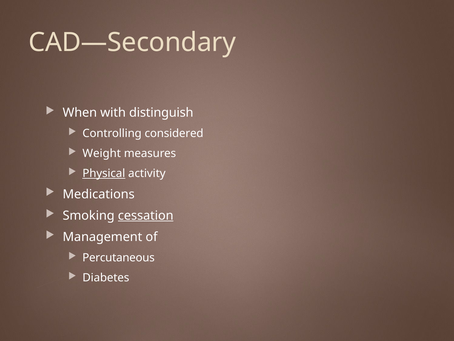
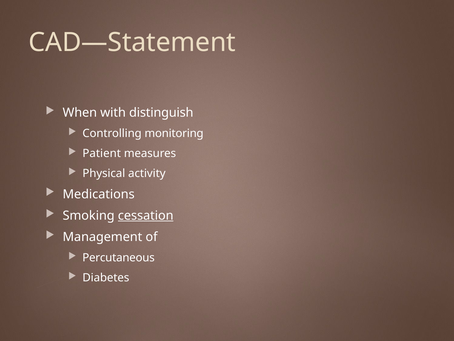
CAD—Secondary: CAD—Secondary -> CAD—Statement
considered: considered -> monitoring
Weight: Weight -> Patient
Physical underline: present -> none
